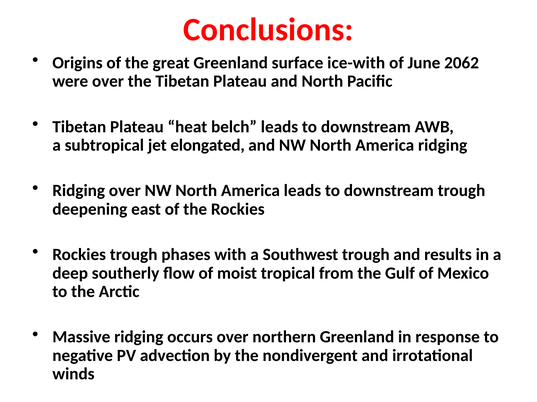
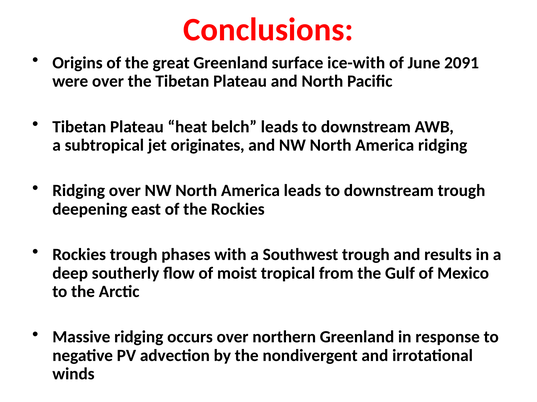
2062: 2062 -> 2091
elongated: elongated -> originates
